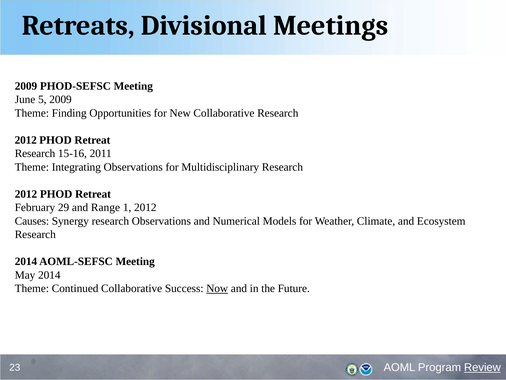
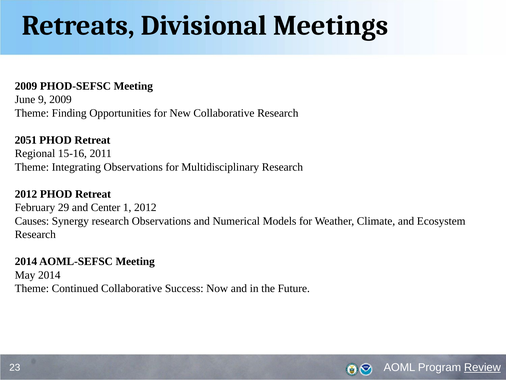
5: 5 -> 9
2012 at (26, 140): 2012 -> 2051
Research at (35, 153): Research -> Regional
Range: Range -> Center
Now underline: present -> none
